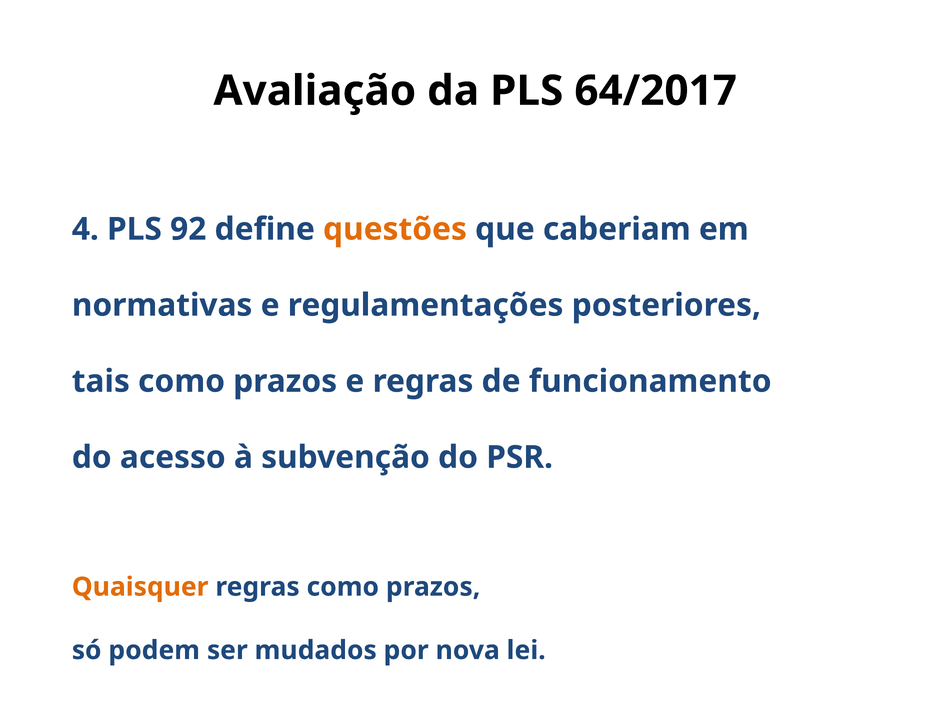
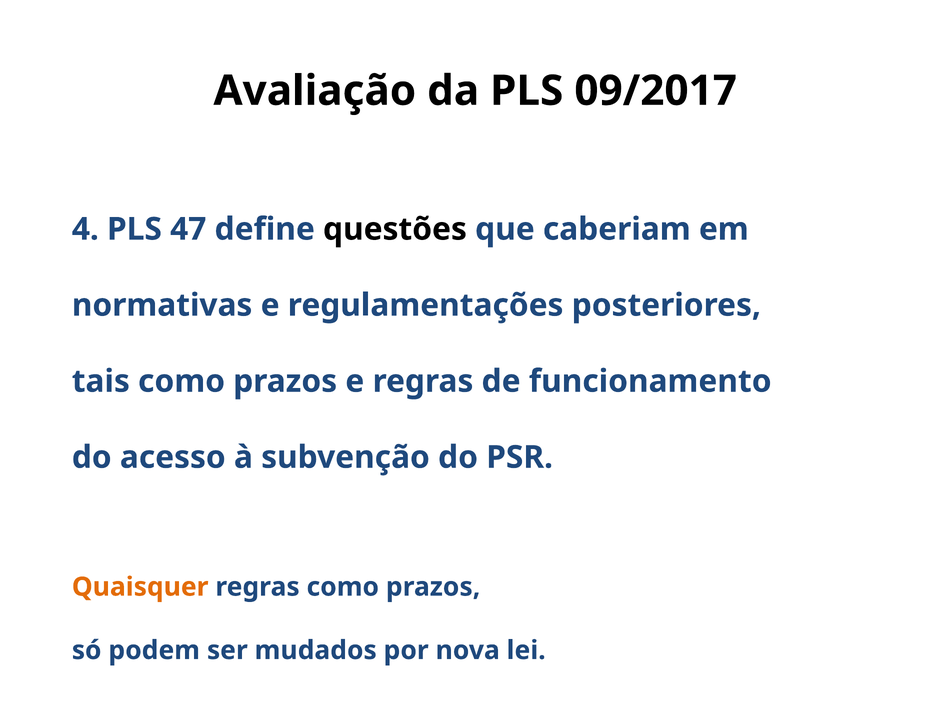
64/2017: 64/2017 -> 09/2017
92: 92 -> 47
questões colour: orange -> black
